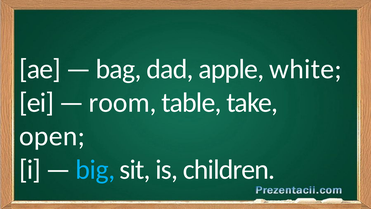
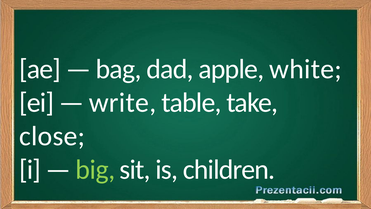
room: room -> write
open: open -> close
big colour: light blue -> light green
